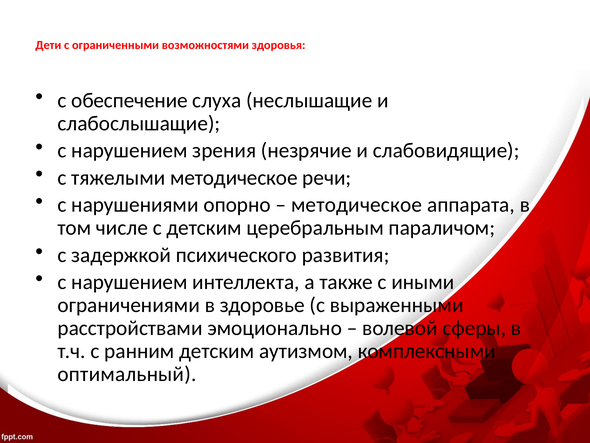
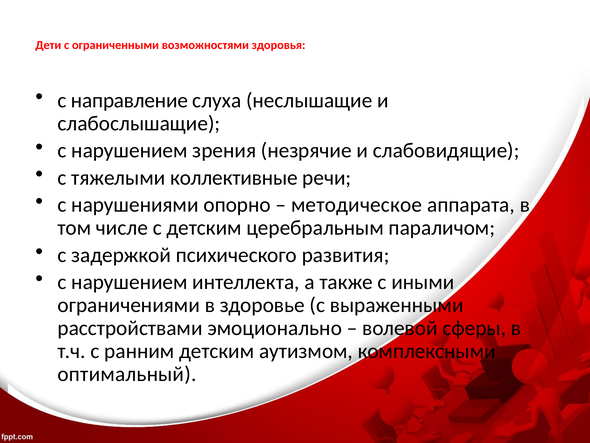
обеспечение: обеспечение -> направление
тяжелыми методическое: методическое -> коллективные
